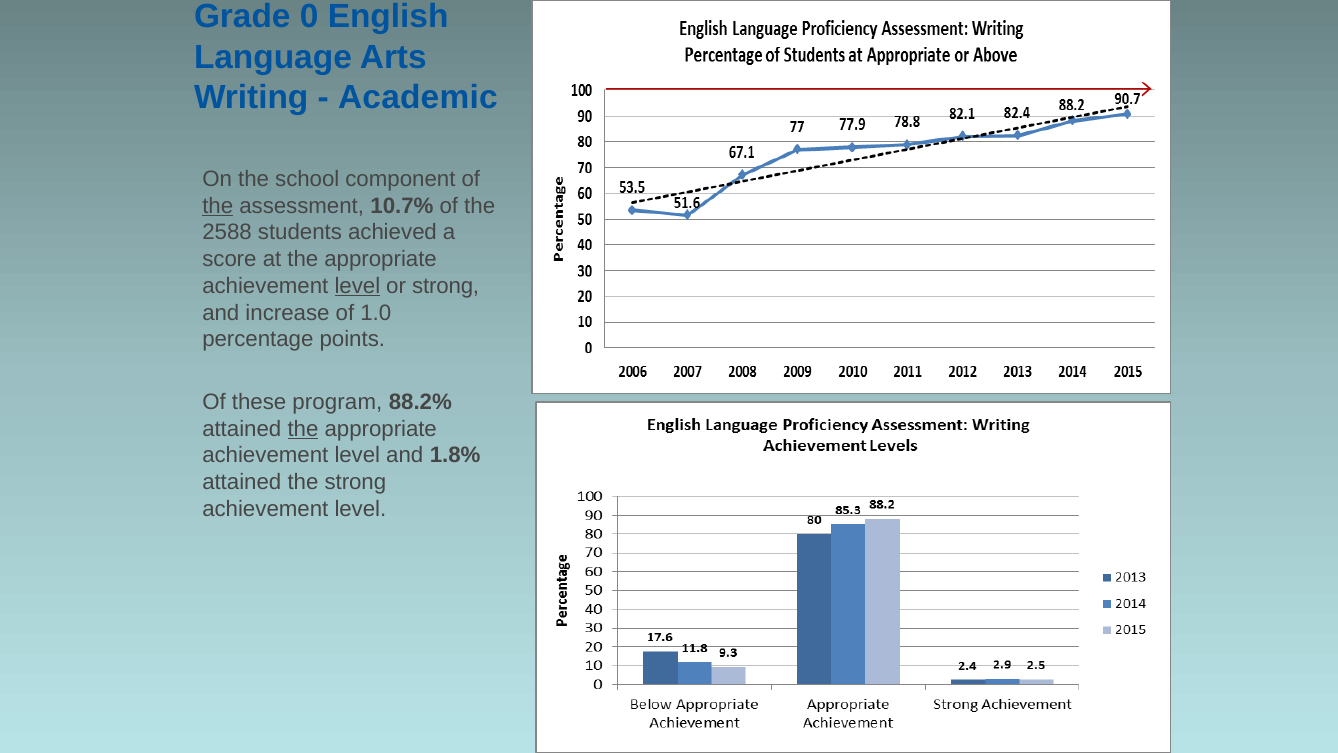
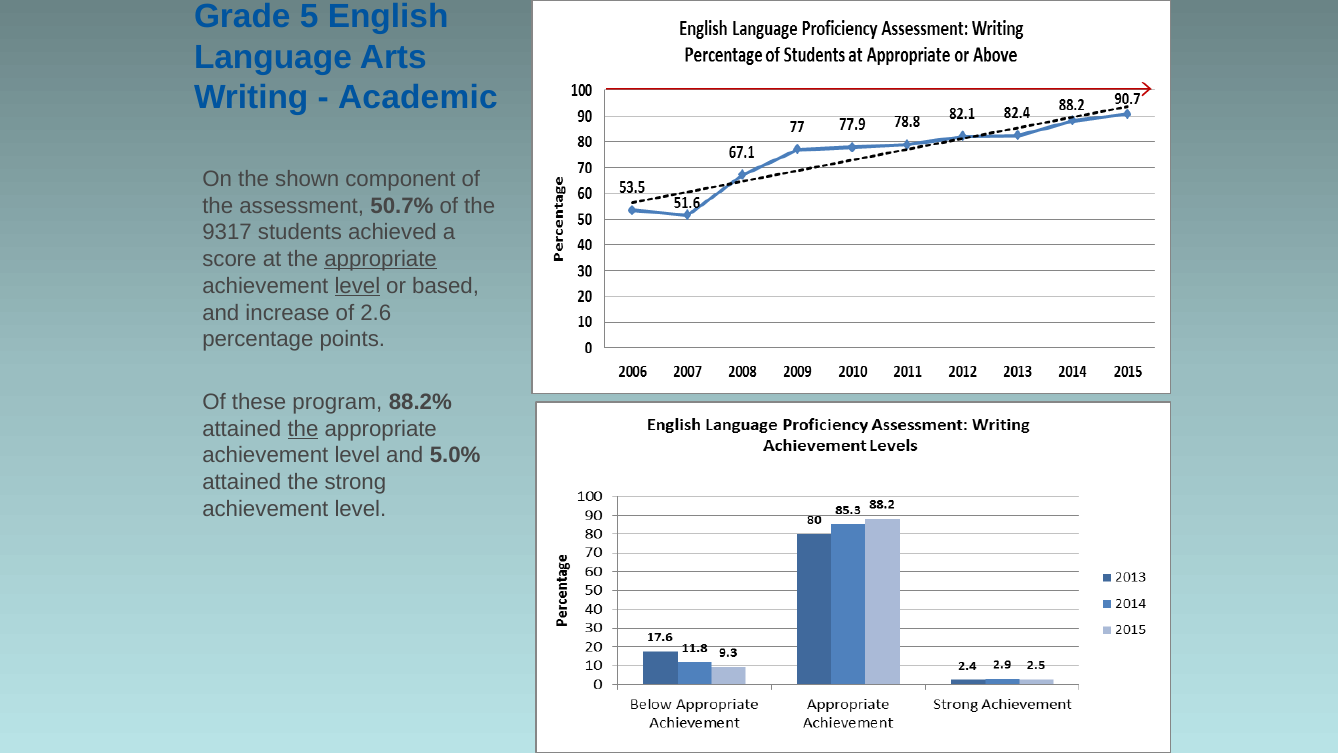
0: 0 -> 5
school: school -> shown
the at (218, 206) underline: present -> none
10.7%: 10.7% -> 50.7%
2588: 2588 -> 9317
appropriate at (381, 259) underline: none -> present
or strong: strong -> based
1.0: 1.0 -> 2.6
1.8%: 1.8% -> 5.0%
